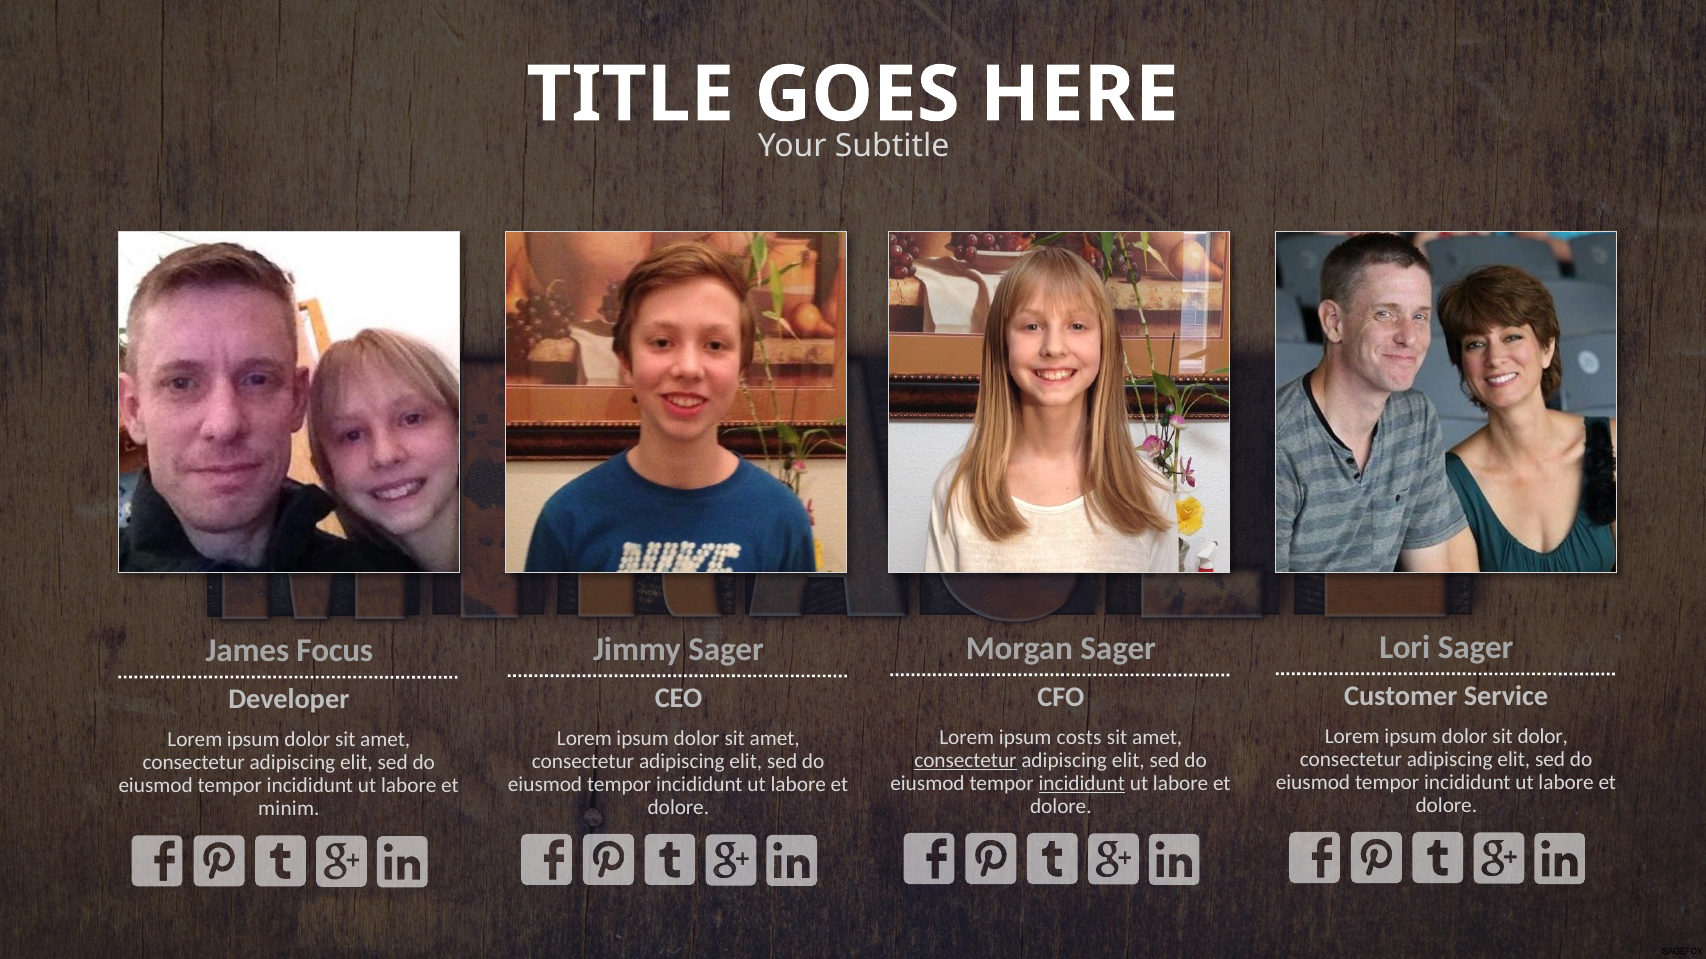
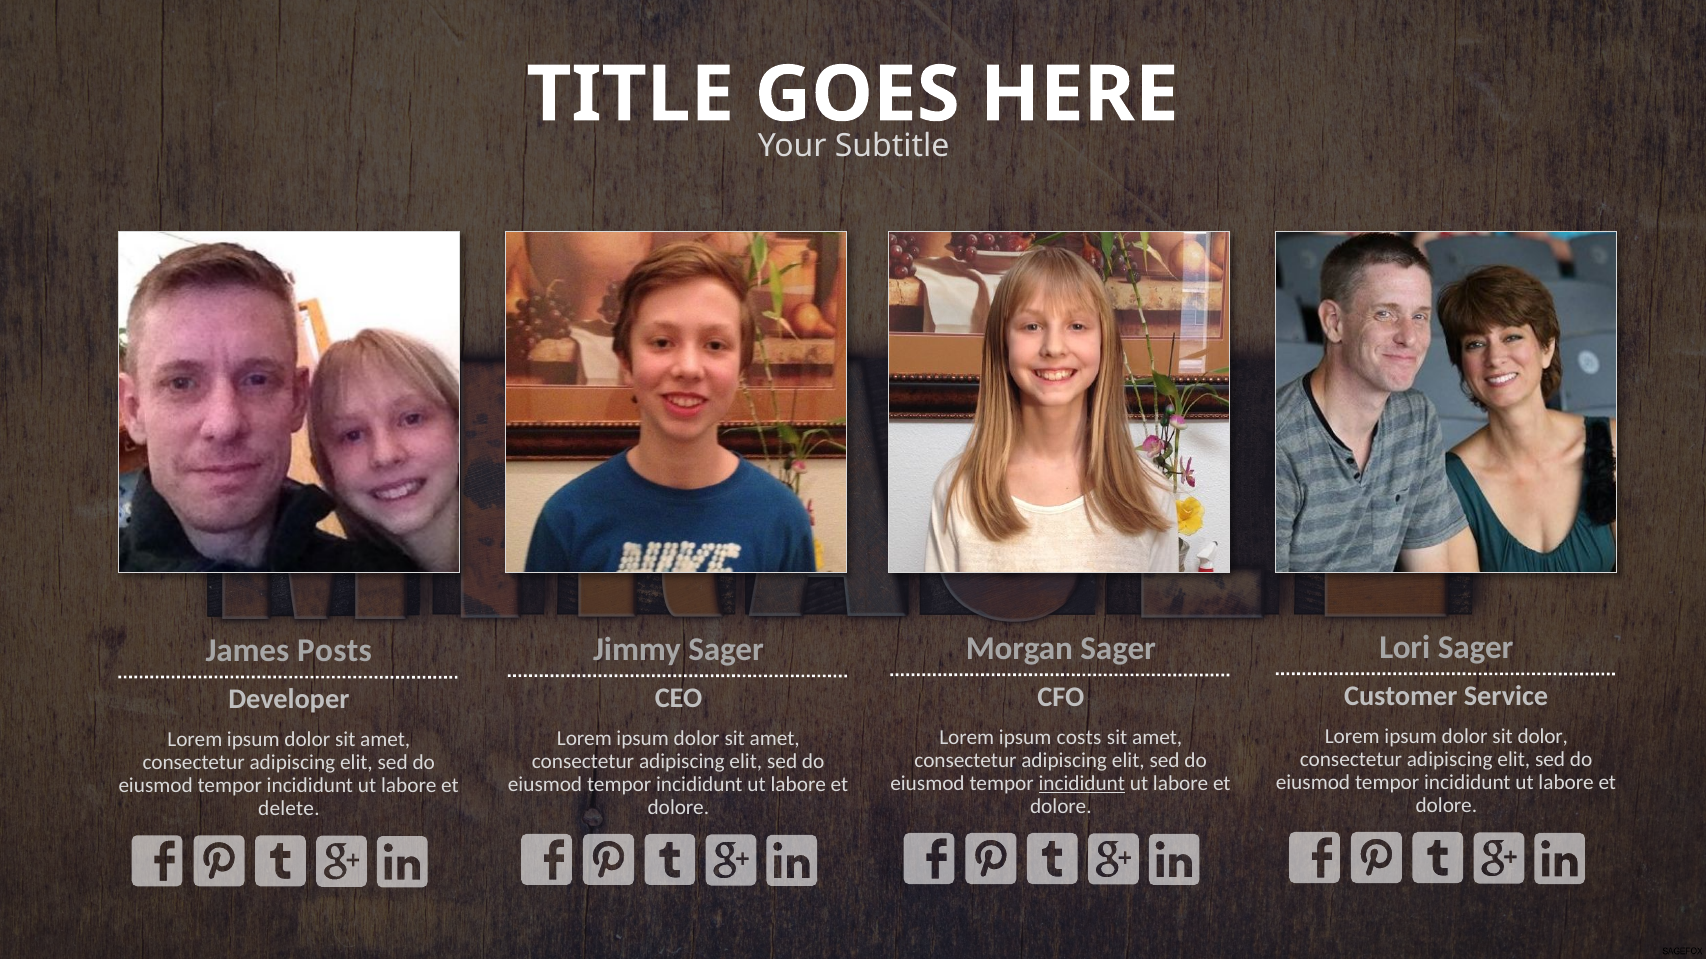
Focus: Focus -> Posts
consectetur at (965, 761) underline: present -> none
minim: minim -> delete
